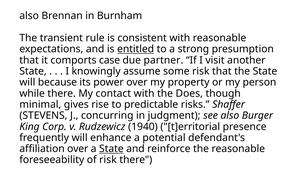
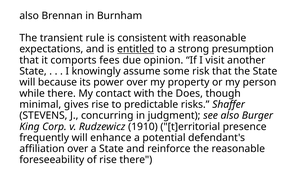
case: case -> fees
partner: partner -> opinion
1940: 1940 -> 1910
State at (111, 149) underline: present -> none
of risk: risk -> rise
